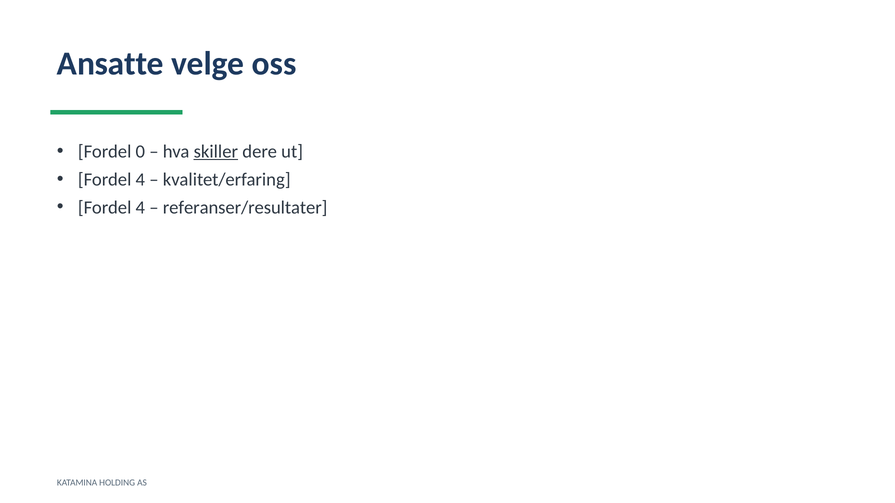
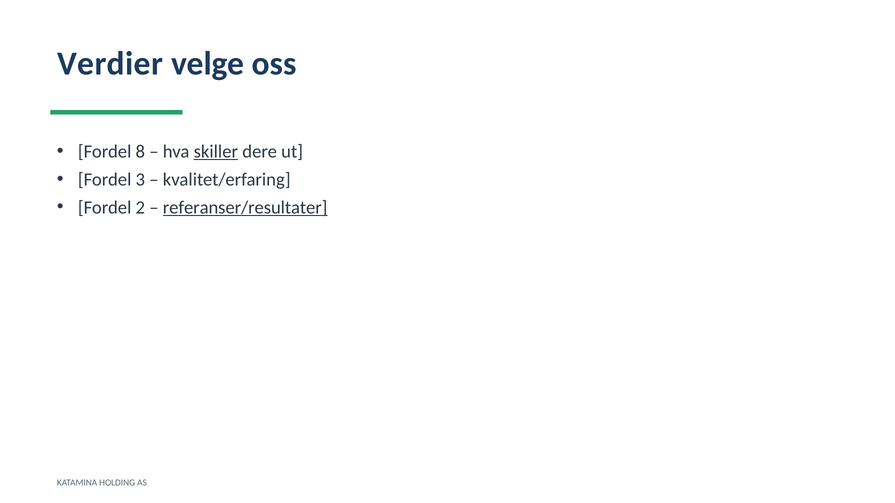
Ansatte: Ansatte -> Verdier
0: 0 -> 8
4 at (140, 180): 4 -> 3
4 at (140, 208): 4 -> 2
referanser/resultater underline: none -> present
